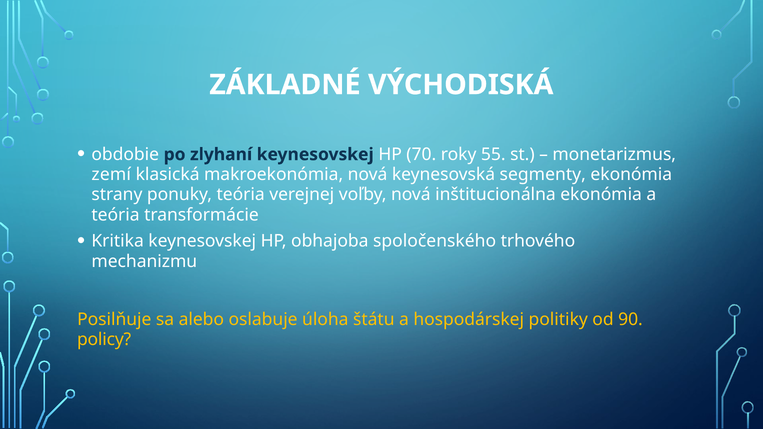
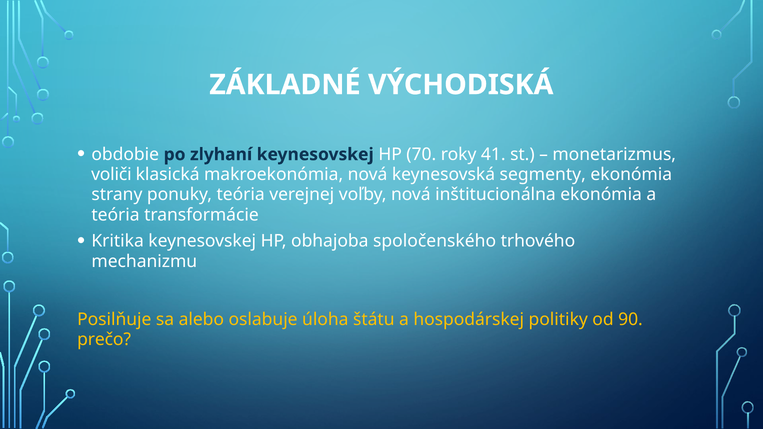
55: 55 -> 41
zemí: zemí -> voliči
policy: policy -> prečo
